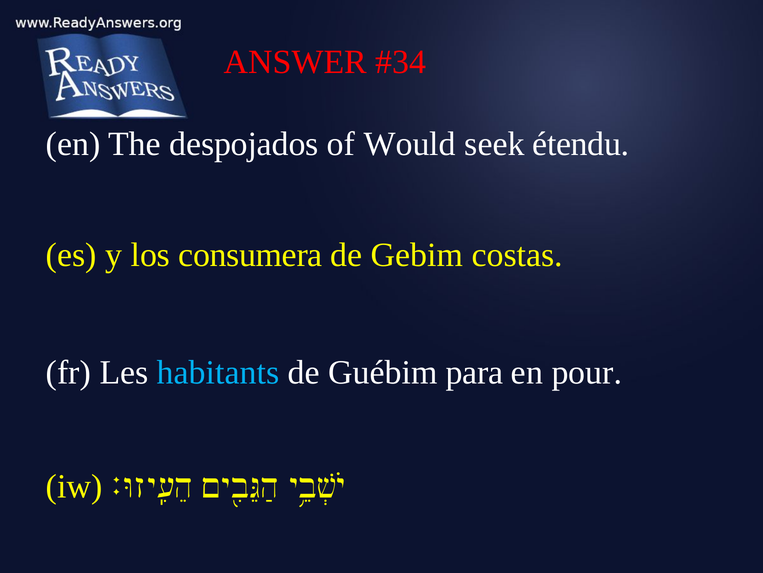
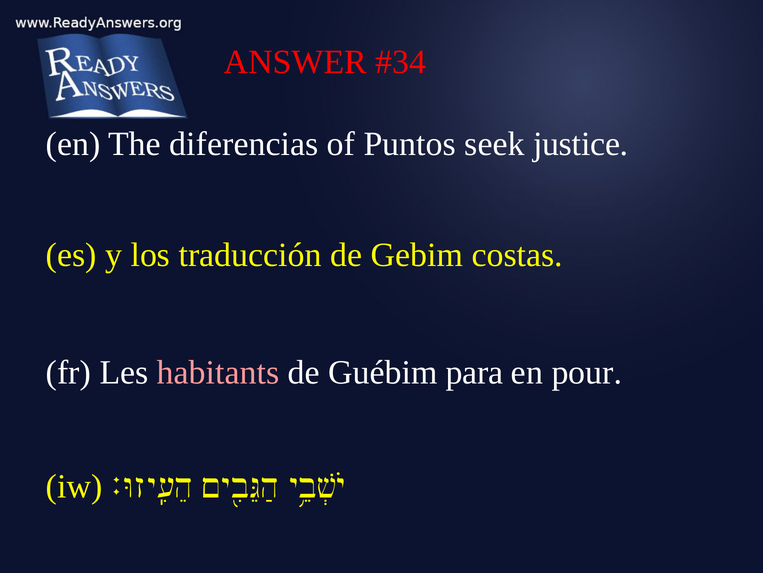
despojados: despojados -> diferencias
Would: Would -> Puntos
étendu: étendu -> justice
consumera: consumera -> traducción
habitants colour: light blue -> pink
